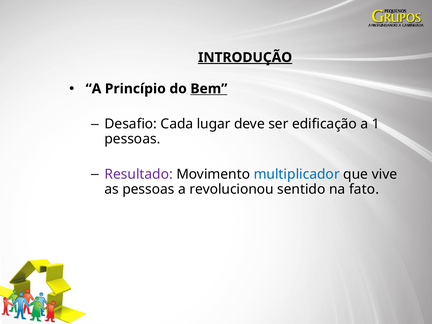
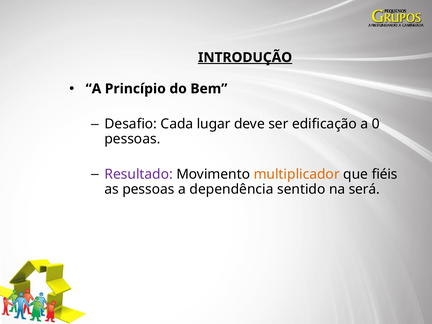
Bem underline: present -> none
1: 1 -> 0
multiplicador colour: blue -> orange
vive: vive -> fiéis
revolucionou: revolucionou -> dependência
fato: fato -> será
